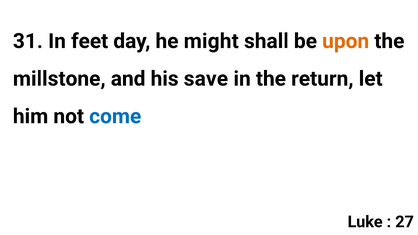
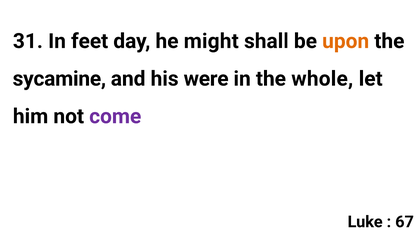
millstone: millstone -> sycamine
save: save -> were
return: return -> whole
come colour: blue -> purple
27: 27 -> 67
